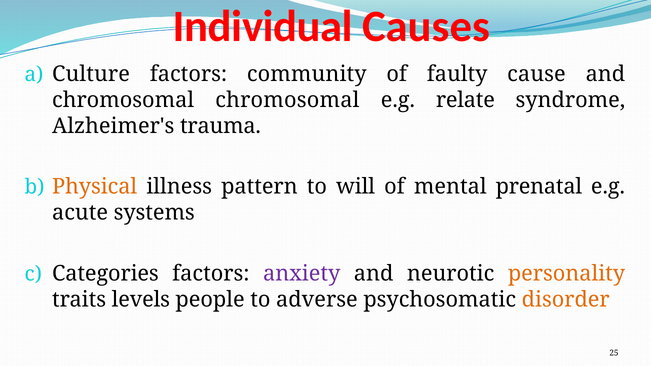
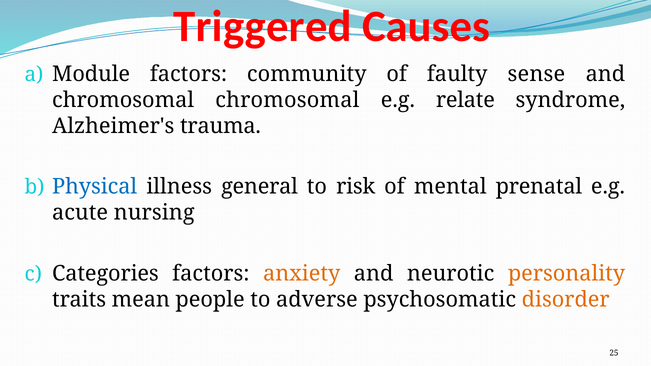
Individual: Individual -> Triggered
Culture: Culture -> Module
cause: cause -> sense
Physical colour: orange -> blue
pattern: pattern -> general
will: will -> risk
systems: systems -> nursing
anxiety colour: purple -> orange
levels: levels -> mean
